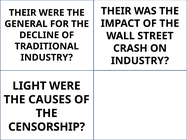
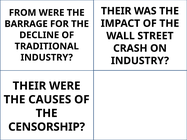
THEIR at (23, 13): THEIR -> FROM
GENERAL: GENERAL -> BARRAGE
LIGHT at (29, 86): LIGHT -> THEIR
